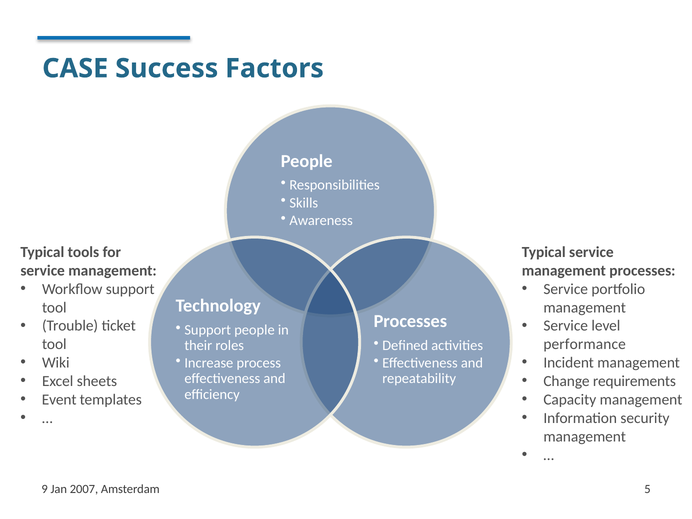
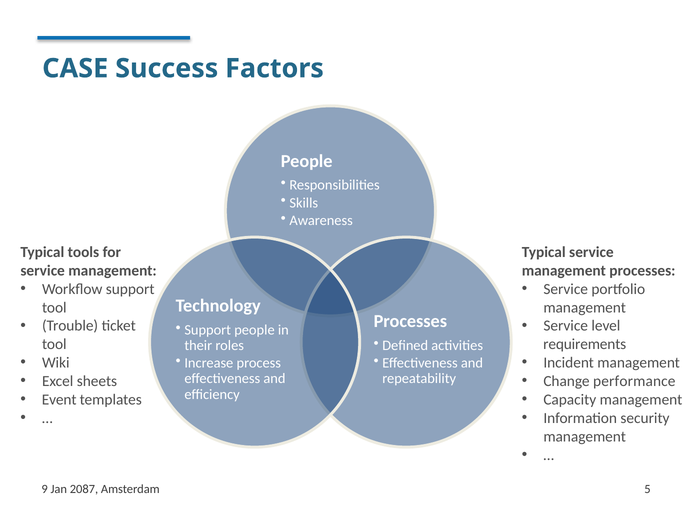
performance: performance -> requirements
requirements: requirements -> performance
2007: 2007 -> 2087
